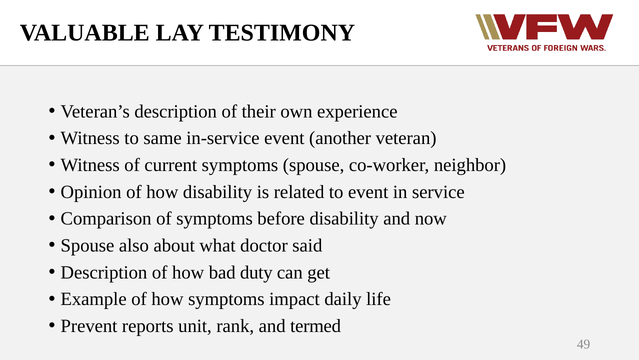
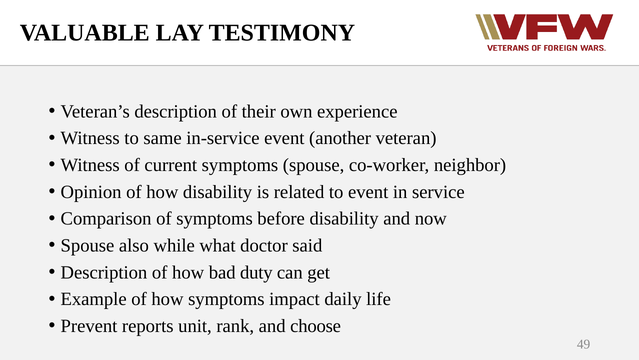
about: about -> while
termed: termed -> choose
